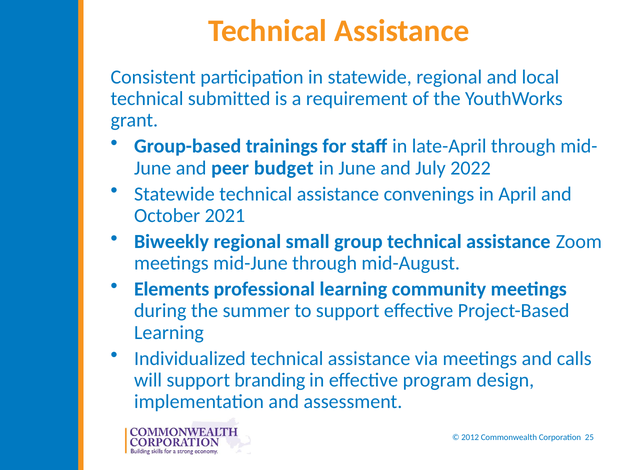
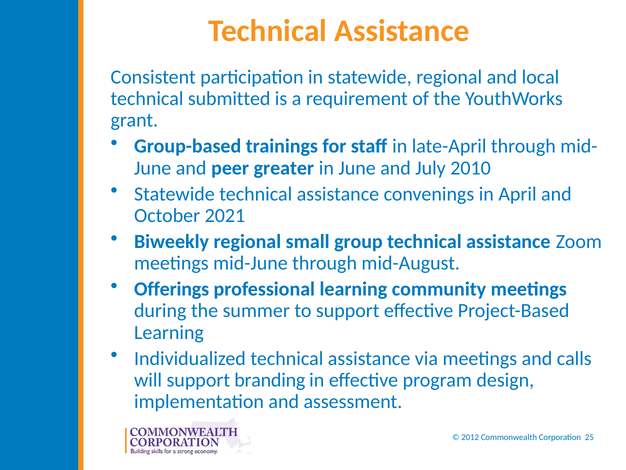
budget: budget -> greater
2022: 2022 -> 2010
Elements: Elements -> Offerings
